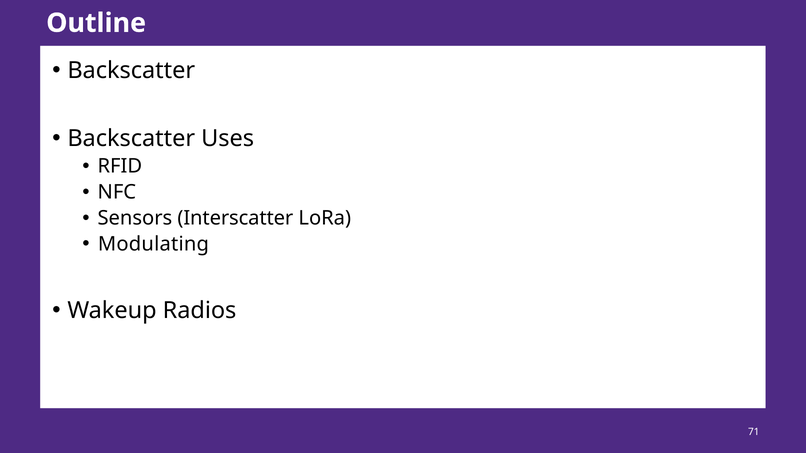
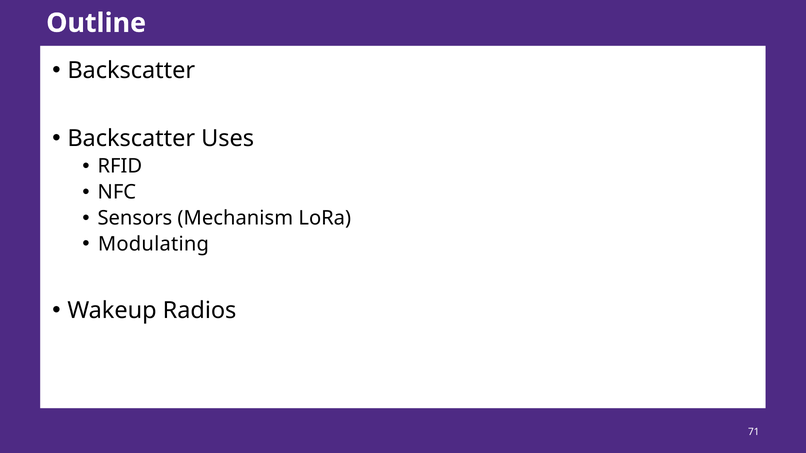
Interscatter: Interscatter -> Mechanism
